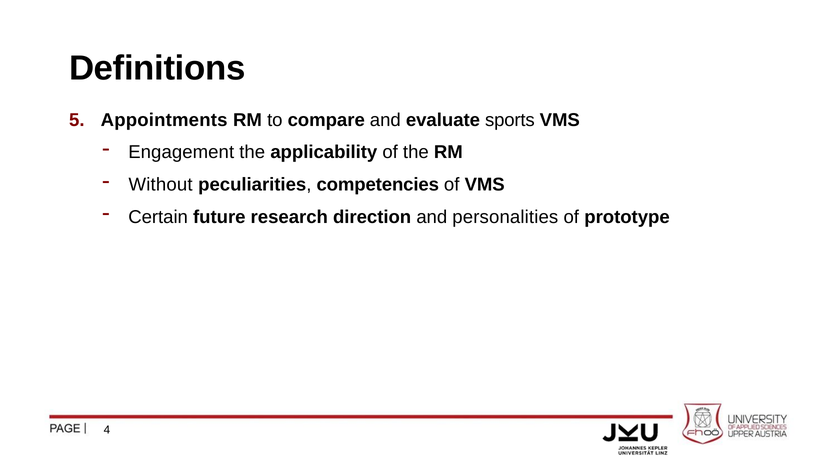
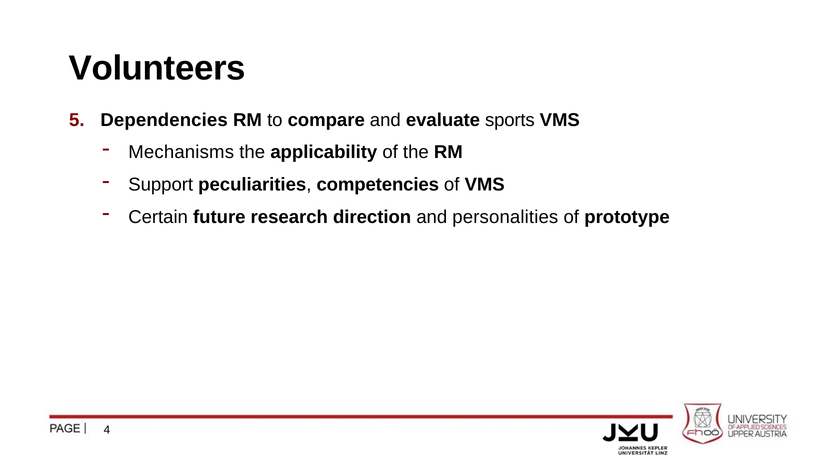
Definitions: Definitions -> Volunteers
Appointments: Appointments -> Dependencies
Engagement: Engagement -> Mechanisms
Without: Without -> Support
